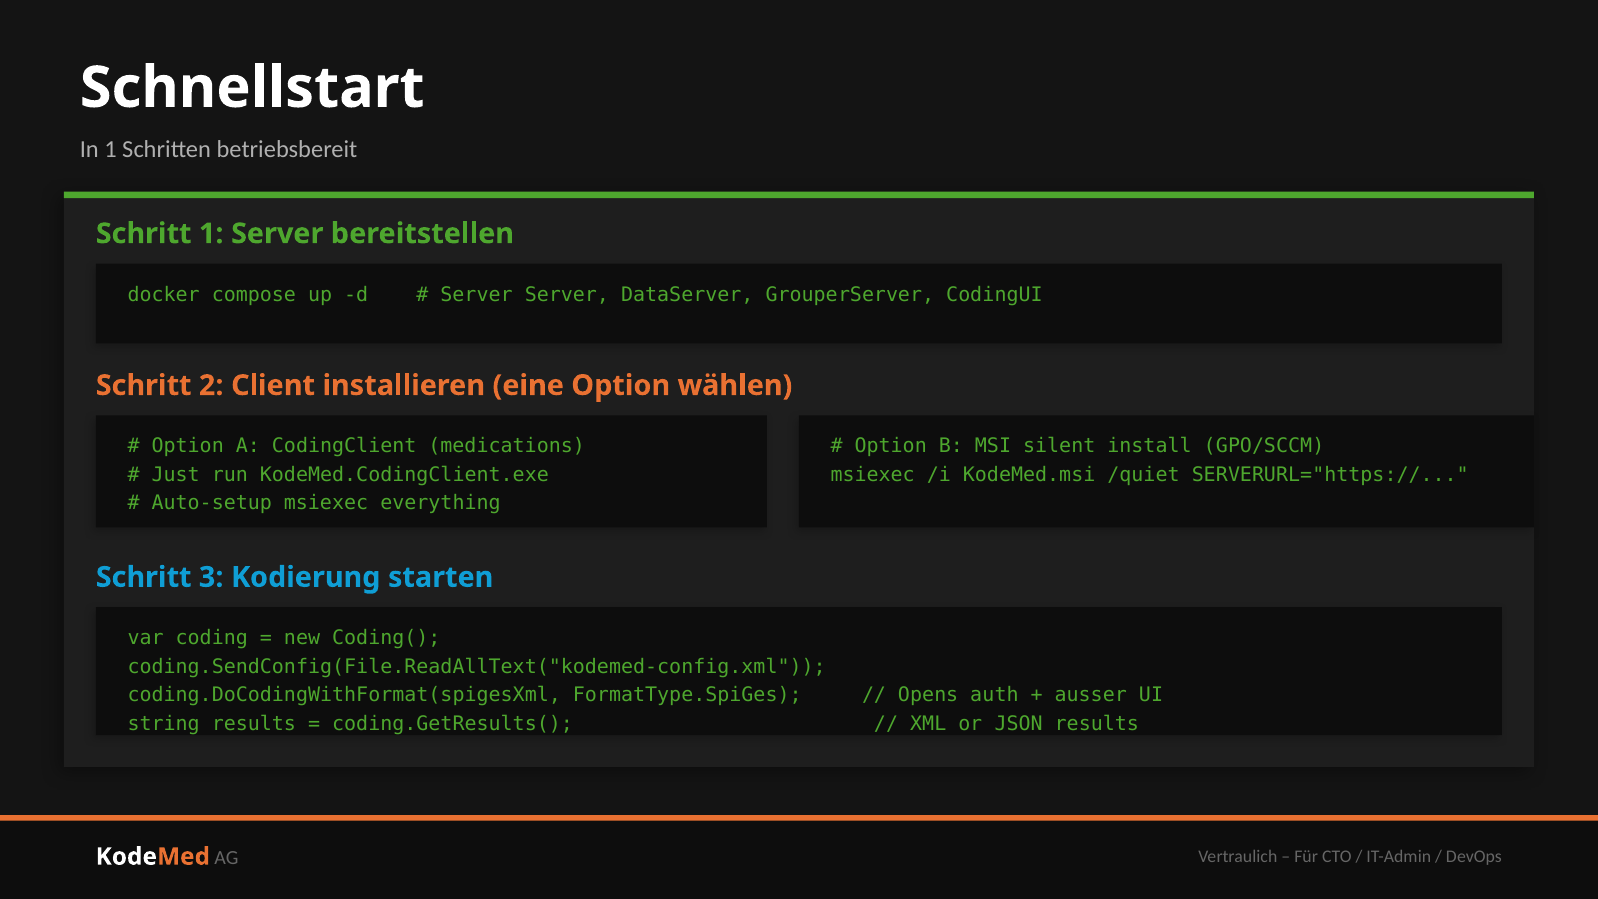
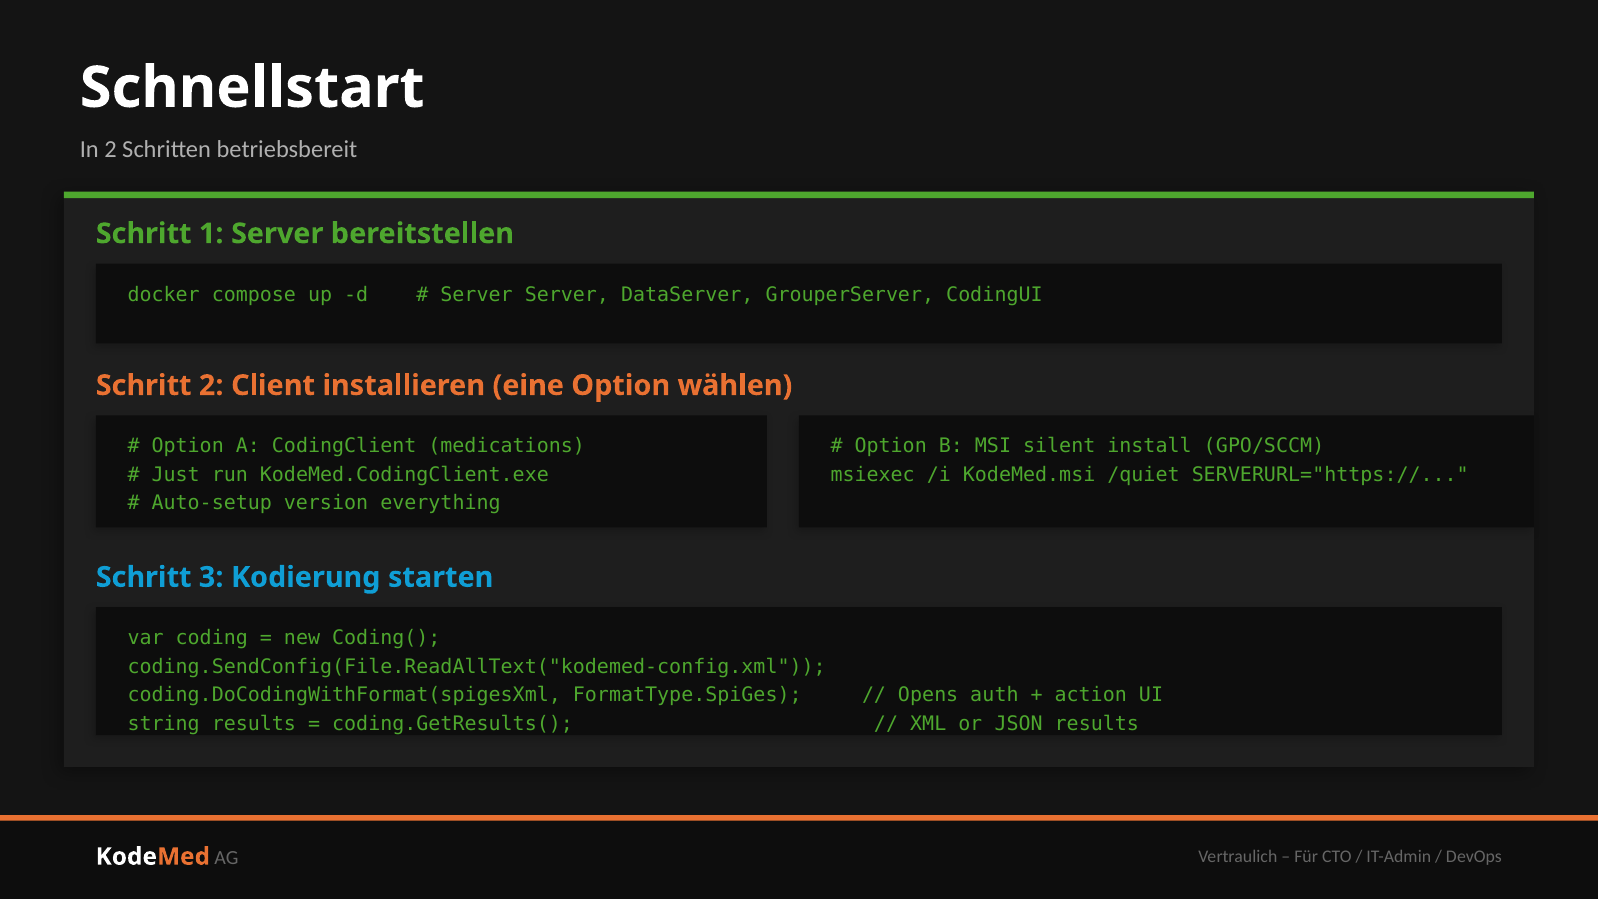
In 1: 1 -> 2
Auto-setup msiexec: msiexec -> version
ausser: ausser -> action
